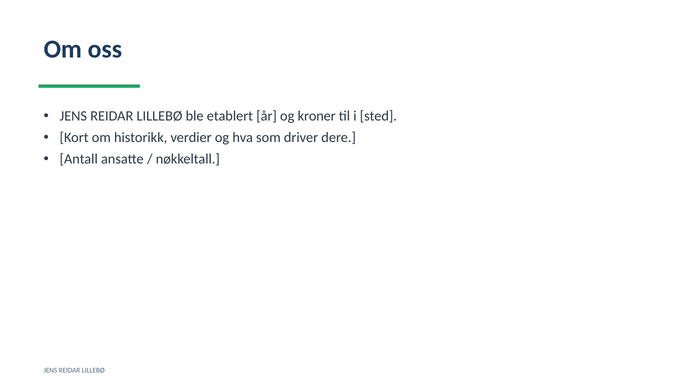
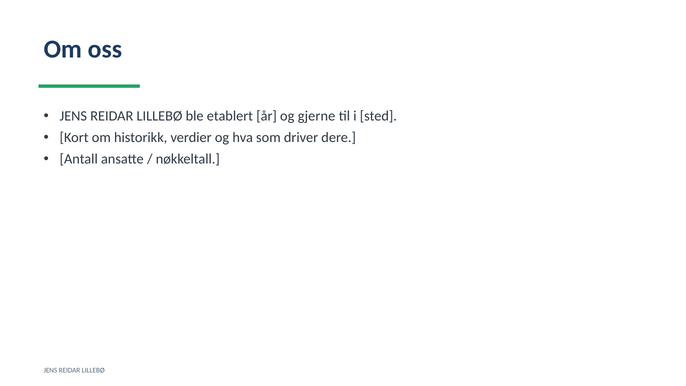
kroner: kroner -> gjerne
